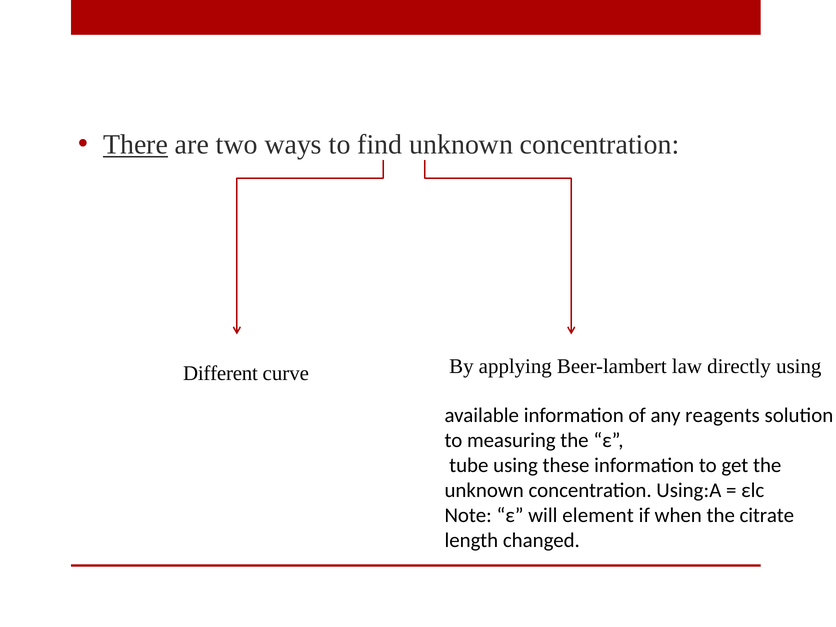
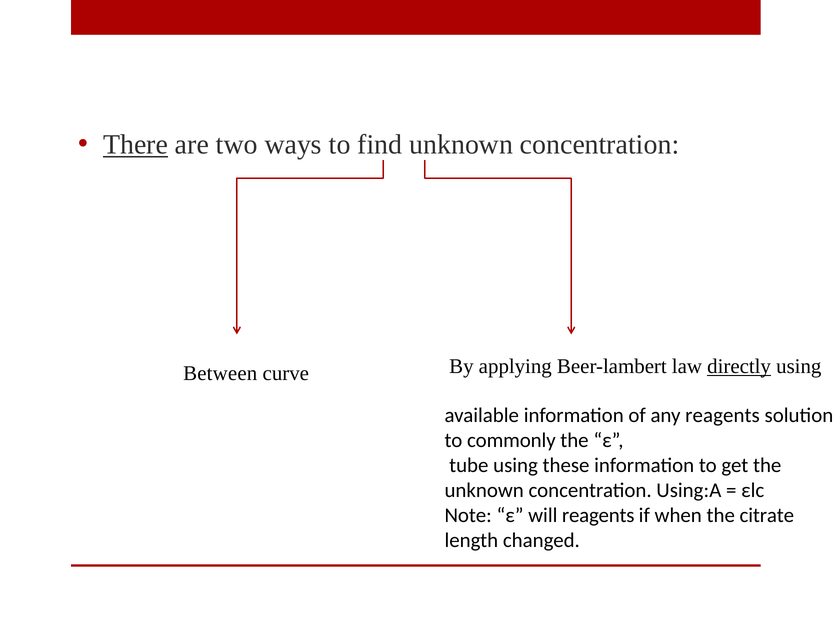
directly underline: none -> present
Different: Different -> Between
measuring: measuring -> commonly
will element: element -> reagents
